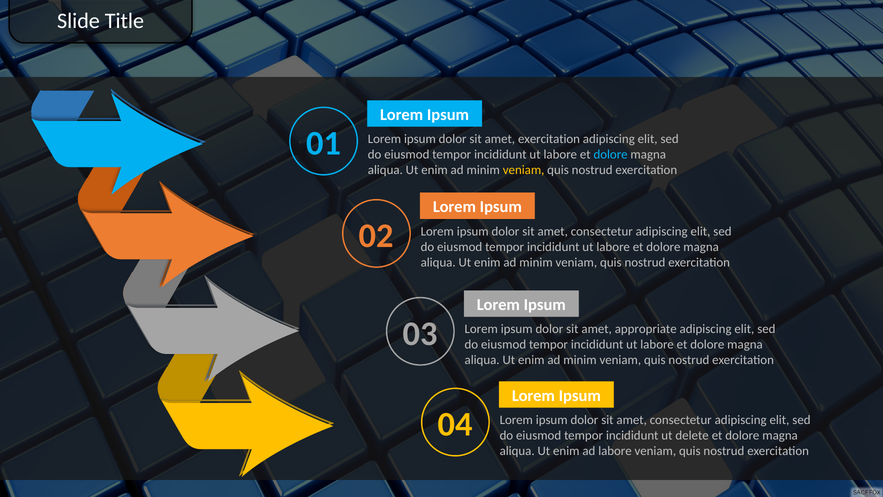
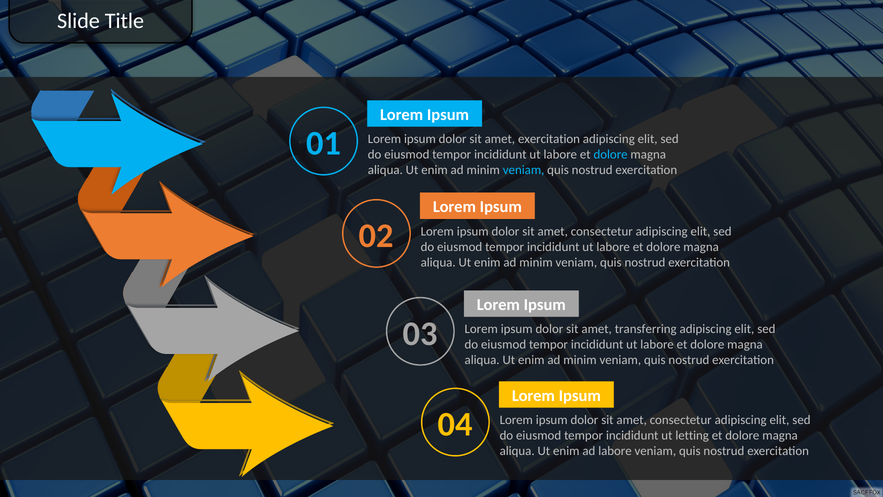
veniam at (524, 170) colour: yellow -> light blue
appropriate: appropriate -> transferring
delete: delete -> letting
